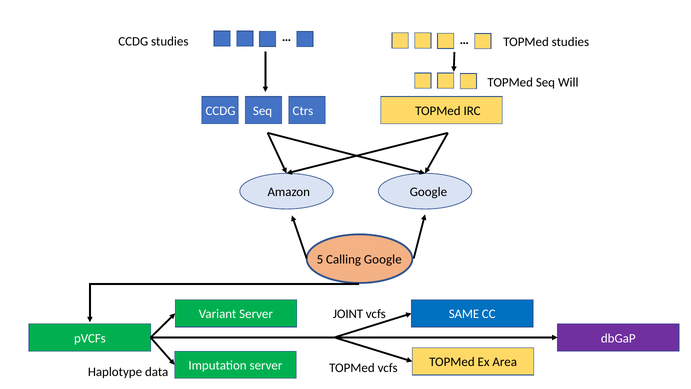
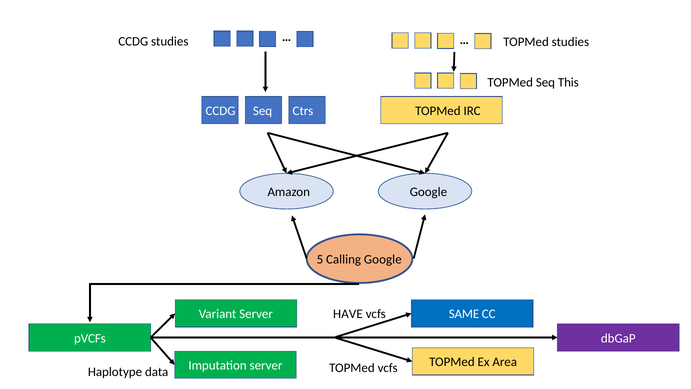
Will: Will -> This
JOINT: JOINT -> HAVE
